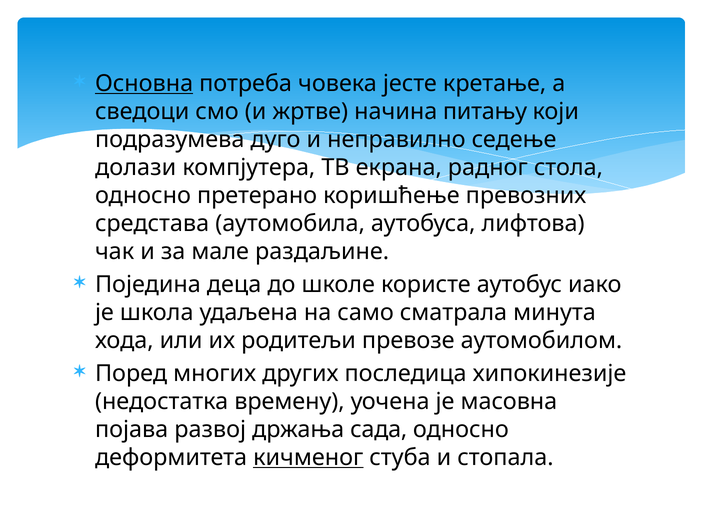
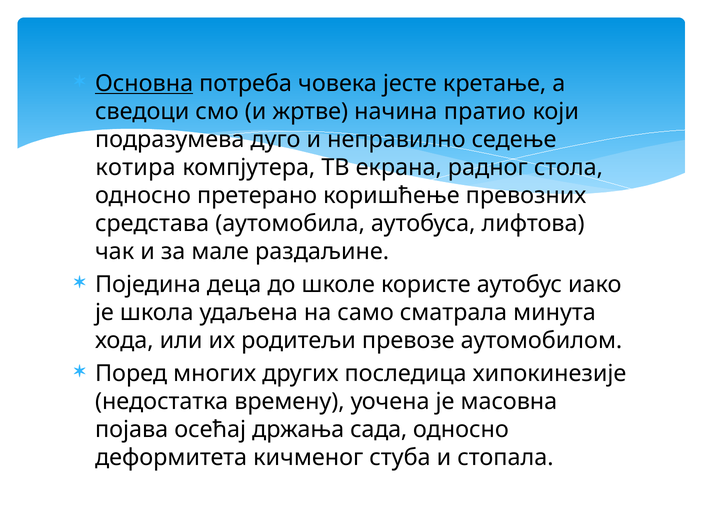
питању: питању -> пратио
долази: долази -> котира
развој: развој -> осећај
кичменог underline: present -> none
